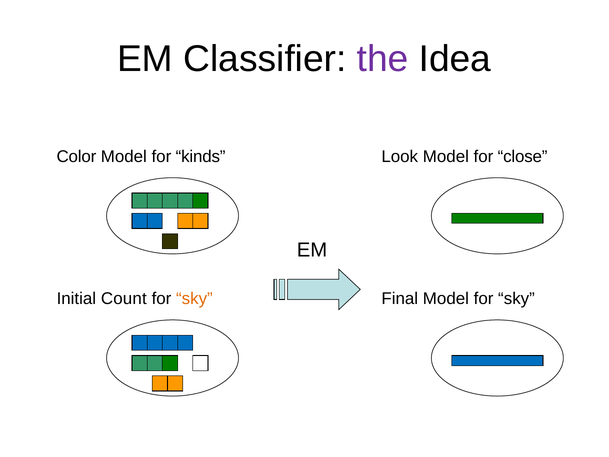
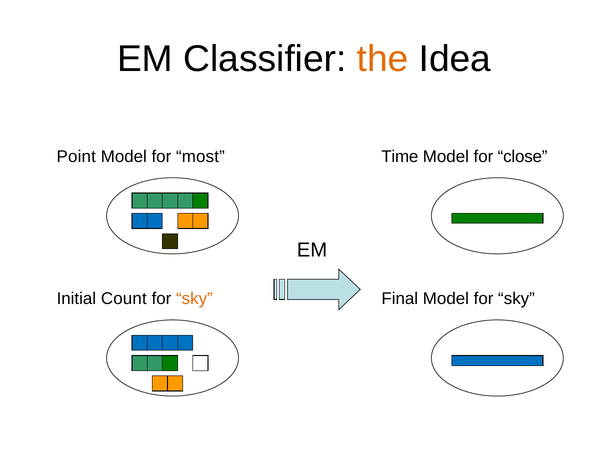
the colour: purple -> orange
Color: Color -> Point
kinds: kinds -> most
Look: Look -> Time
